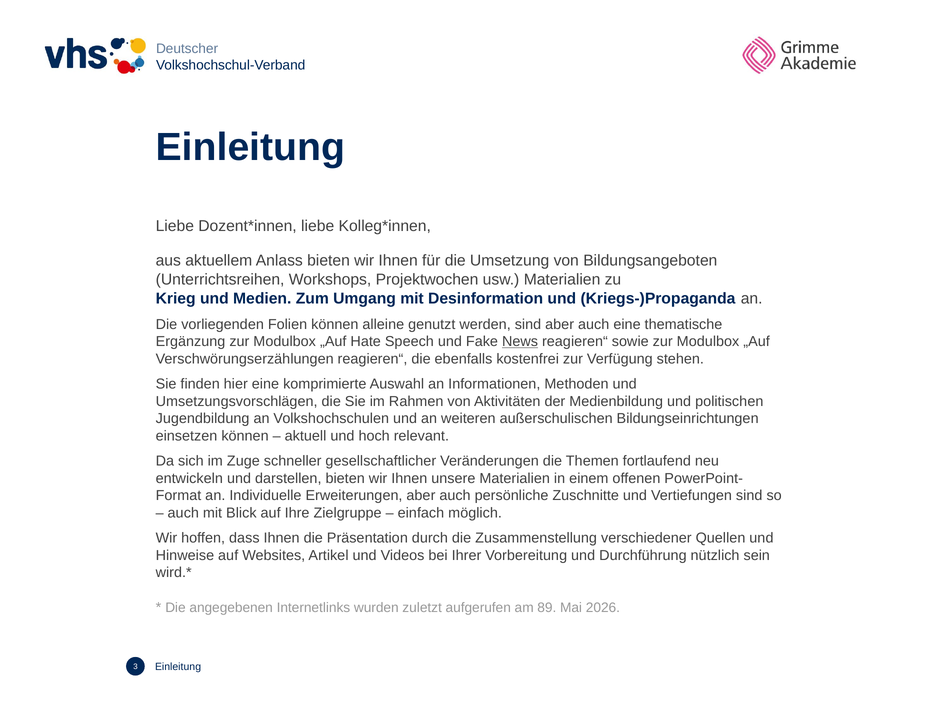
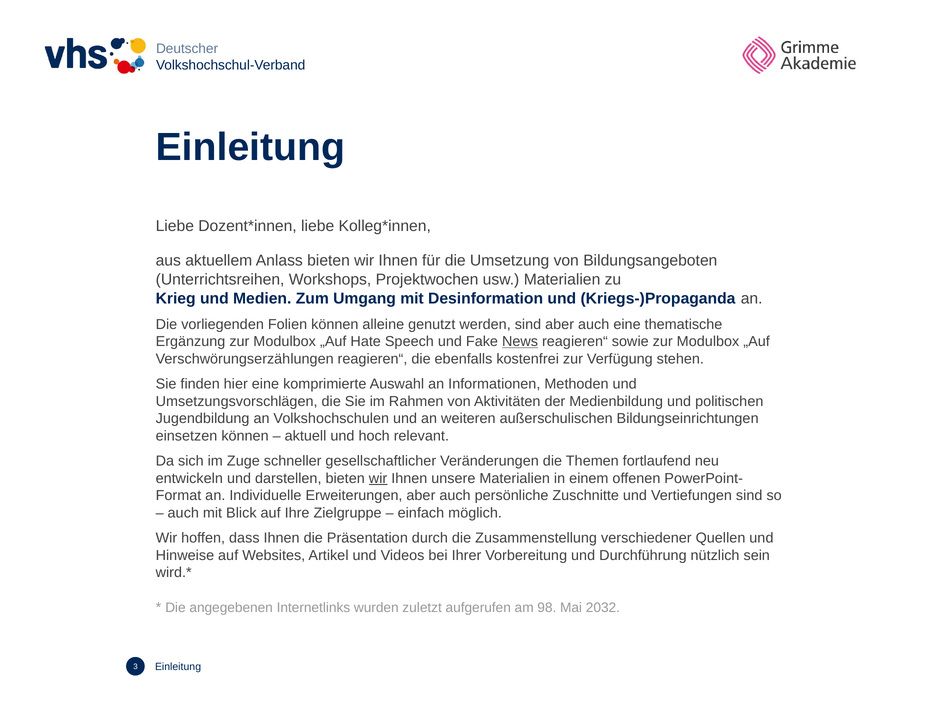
wir at (378, 478) underline: none -> present
89: 89 -> 98
2026: 2026 -> 2032
